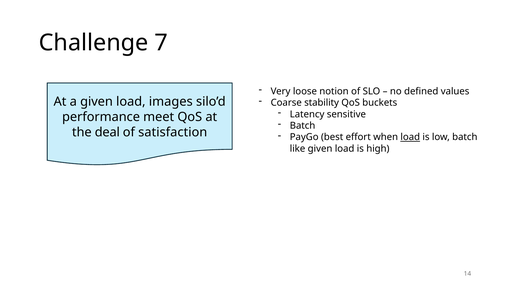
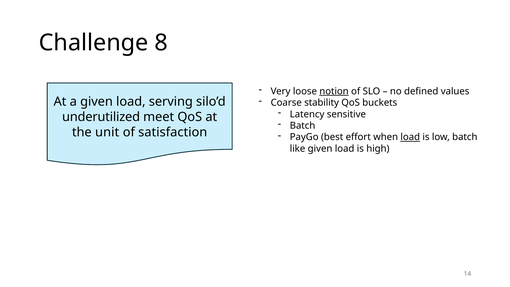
7: 7 -> 8
notion underline: none -> present
images: images -> serving
performance: performance -> underutilized
deal: deal -> unit
